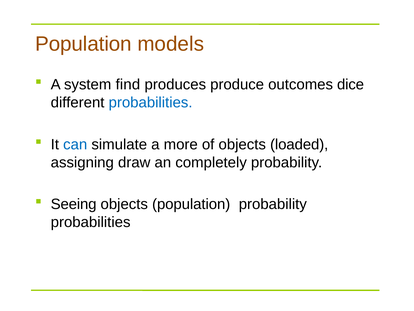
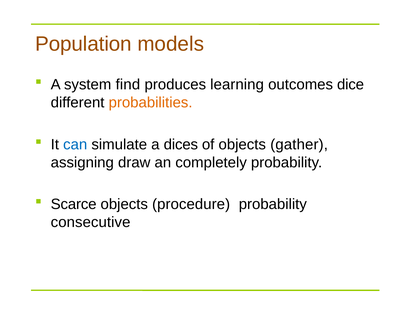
produce: produce -> learning
probabilities at (151, 102) colour: blue -> orange
more: more -> dices
loaded: loaded -> gather
Seeing: Seeing -> Scarce
objects population: population -> procedure
probabilities at (91, 222): probabilities -> consecutive
